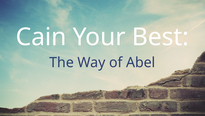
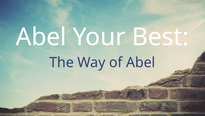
Cain at (41, 37): Cain -> Abel
